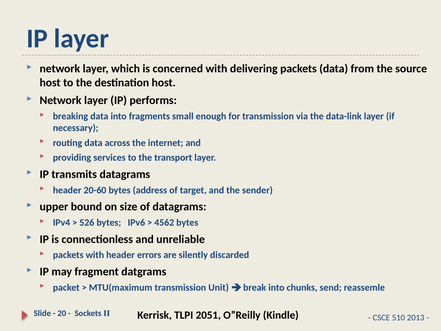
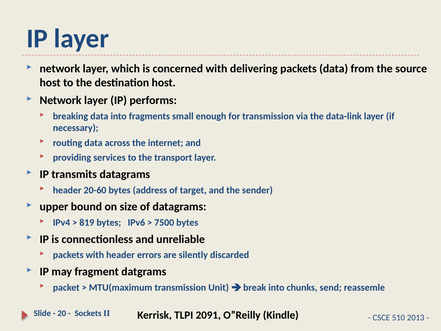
526: 526 -> 819
4562: 4562 -> 7500
2051: 2051 -> 2091
